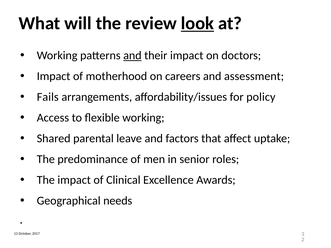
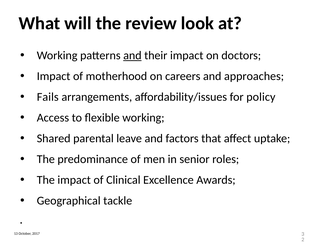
look underline: present -> none
assessment: assessment -> approaches
needs: needs -> tackle
